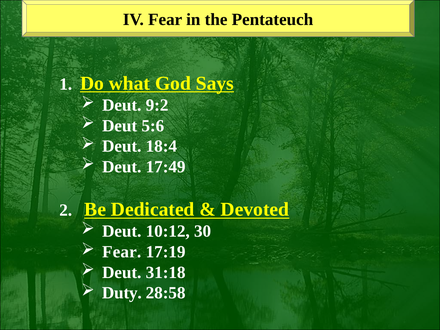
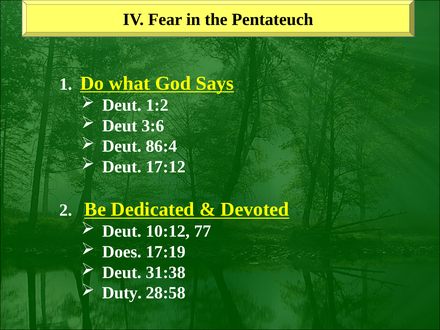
9:2: 9:2 -> 1:2
5:6: 5:6 -> 3:6
18:4: 18:4 -> 86:4
17:49: 17:49 -> 17:12
30: 30 -> 77
Fear at (122, 252): Fear -> Does
31:18: 31:18 -> 31:38
